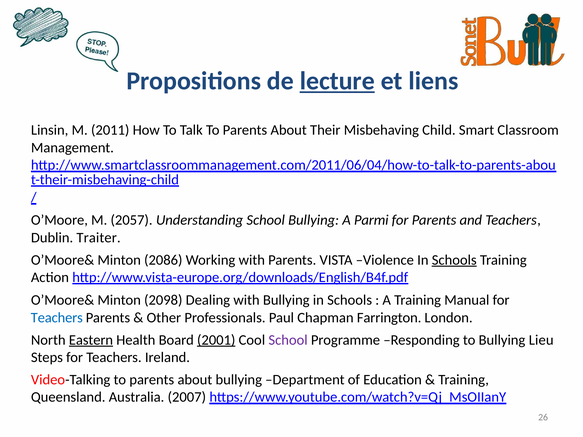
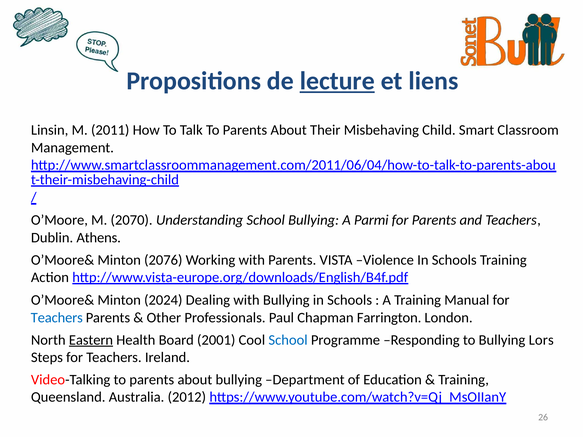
2057: 2057 -> 2070
Traiter: Traiter -> Athens
2086: 2086 -> 2076
Schools at (454, 260) underline: present -> none
2098: 2098 -> 2024
2001 underline: present -> none
School at (288, 340) colour: purple -> blue
Lieu: Lieu -> Lors
2007: 2007 -> 2012
